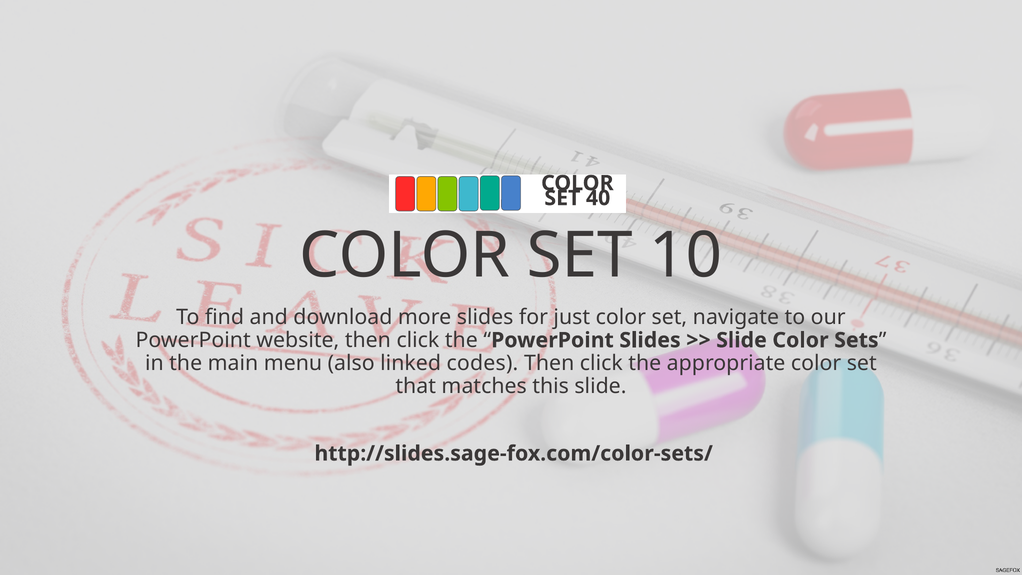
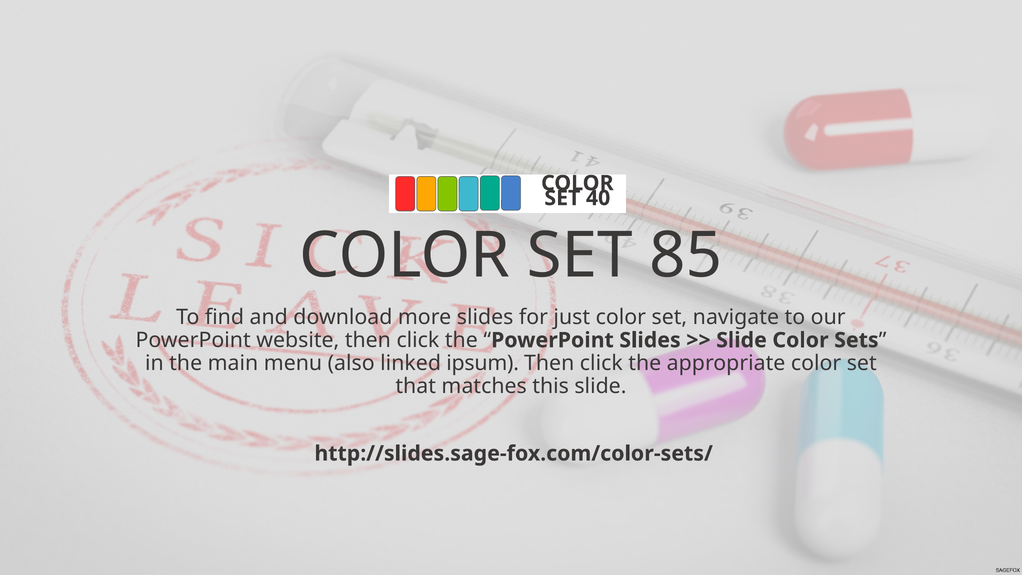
10: 10 -> 85
codes: codes -> ipsum
